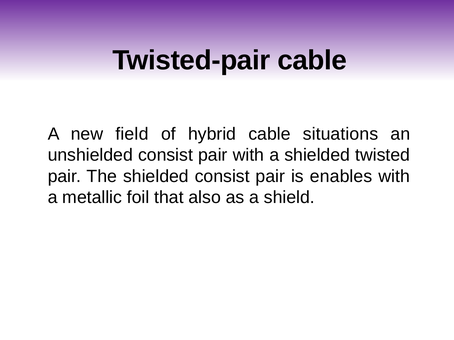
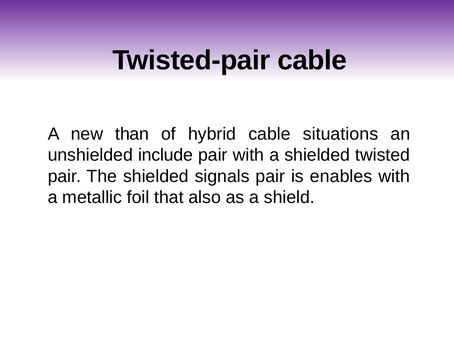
field: field -> than
unshielded consist: consist -> include
shielded consist: consist -> signals
